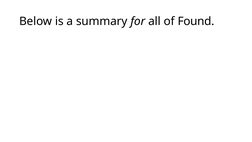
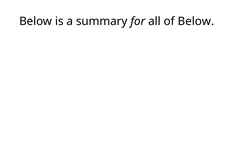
of Found: Found -> Below
